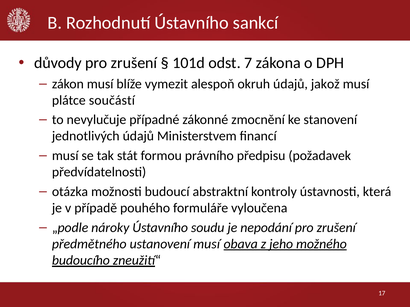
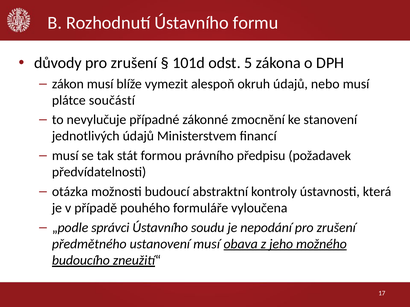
sankcí: sankcí -> formu
7: 7 -> 5
jakož: jakož -> nebo
nároky: nároky -> správci
